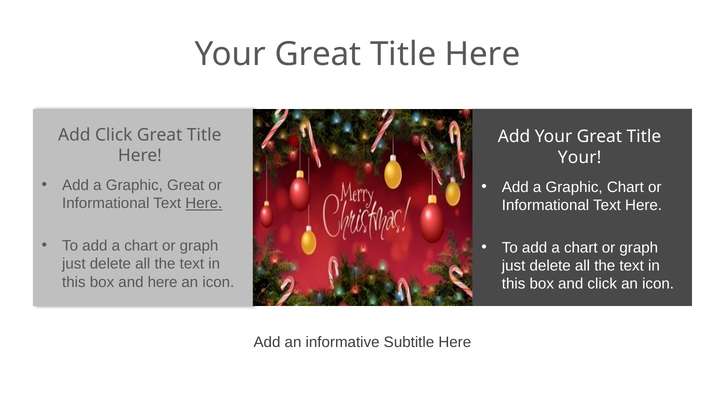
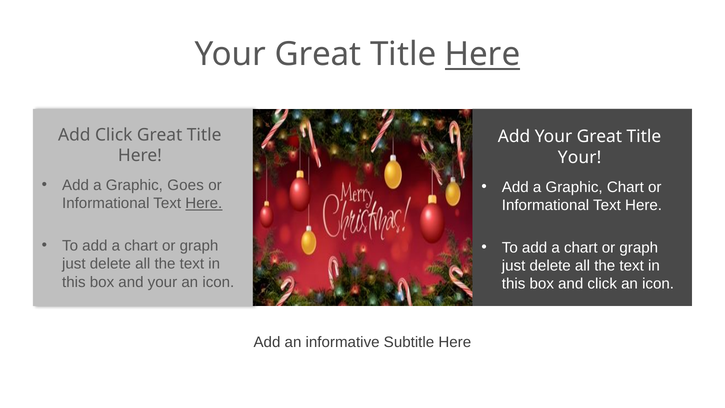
Here at (483, 54) underline: none -> present
Graphic Great: Great -> Goes
and here: here -> your
